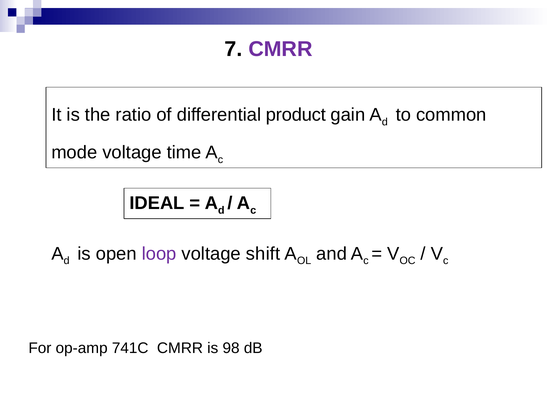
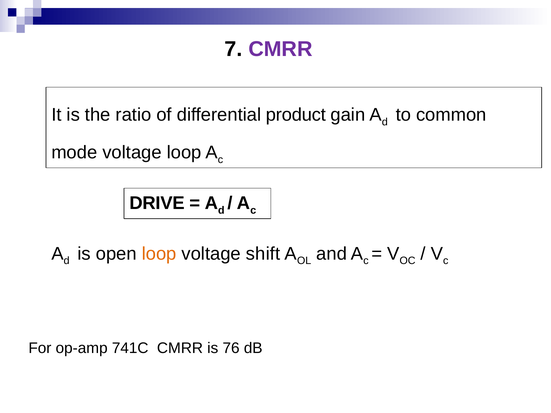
voltage time: time -> loop
IDEAL: IDEAL -> DRIVE
loop at (159, 254) colour: purple -> orange
98: 98 -> 76
